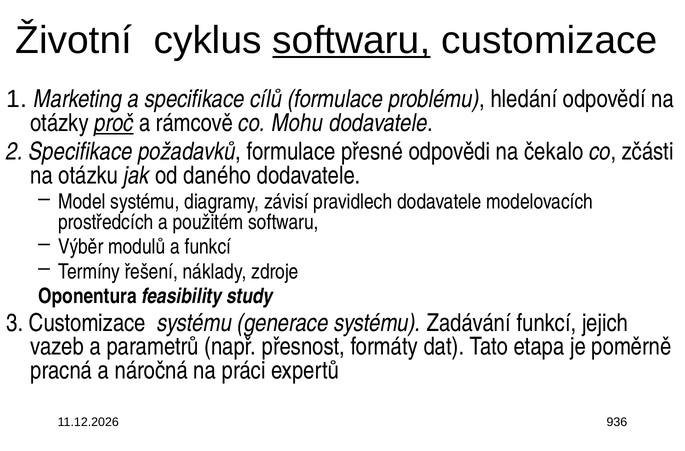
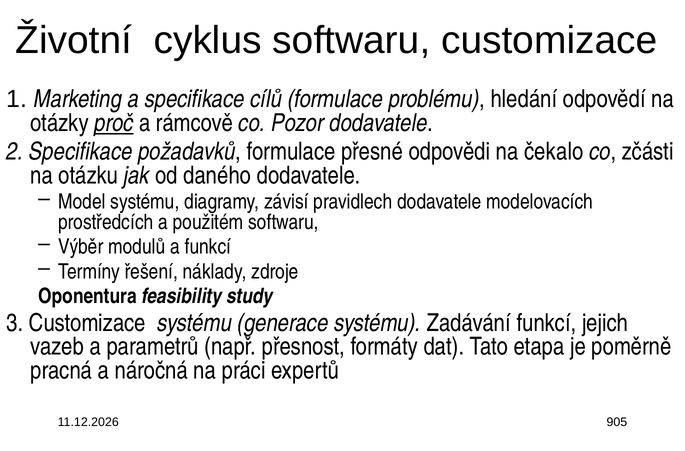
softwaru at (351, 40) underline: present -> none
Mohu: Mohu -> Pozor
936: 936 -> 905
